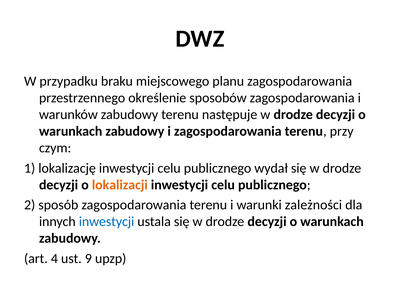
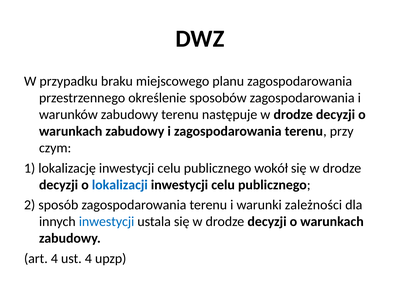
wydał: wydał -> wokół
lokalizacji colour: orange -> blue
ust 9: 9 -> 4
